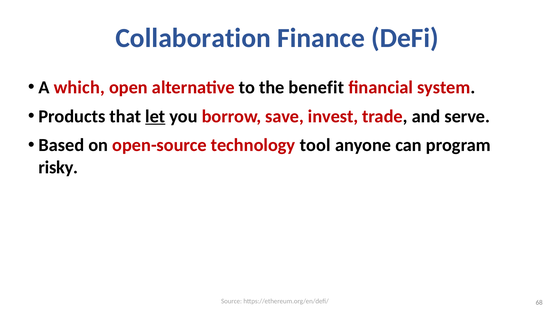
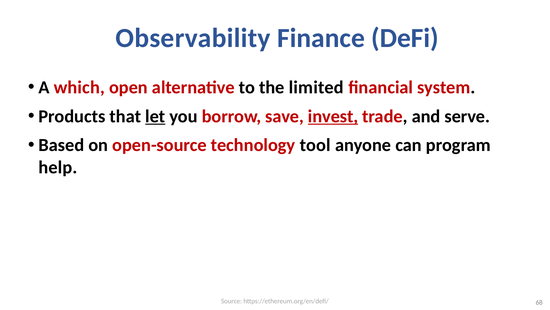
Collaboration: Collaboration -> Observability
benefit: benefit -> limited
invest underline: none -> present
risky: risky -> help
